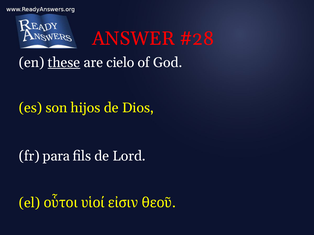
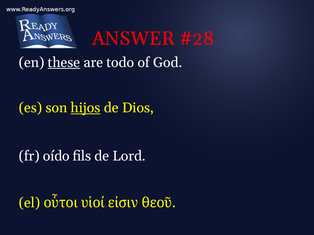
cielo: cielo -> todo
hijos underline: none -> present
para: para -> oído
